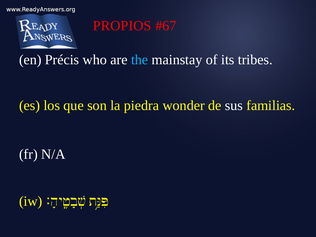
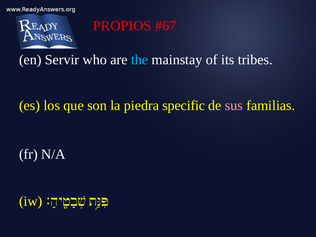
Précis: Précis -> Servir
wonder: wonder -> specific
sus colour: white -> pink
